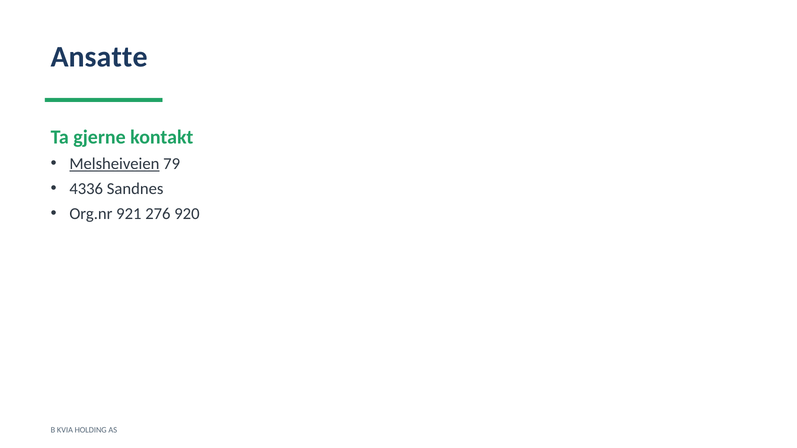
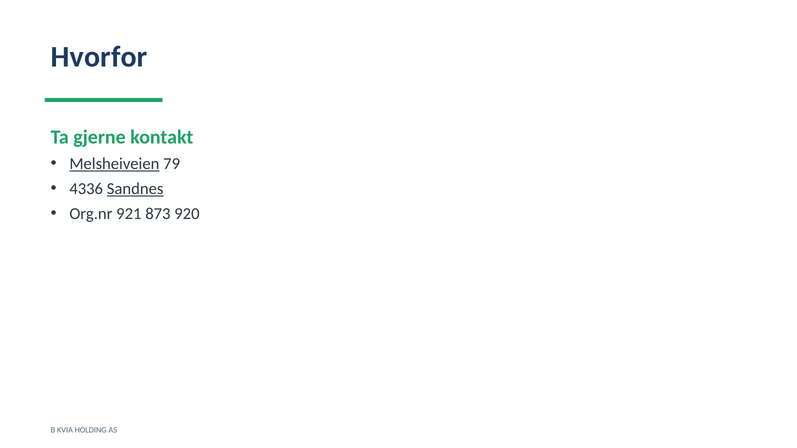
Ansatte: Ansatte -> Hvorfor
Sandnes underline: none -> present
276: 276 -> 873
